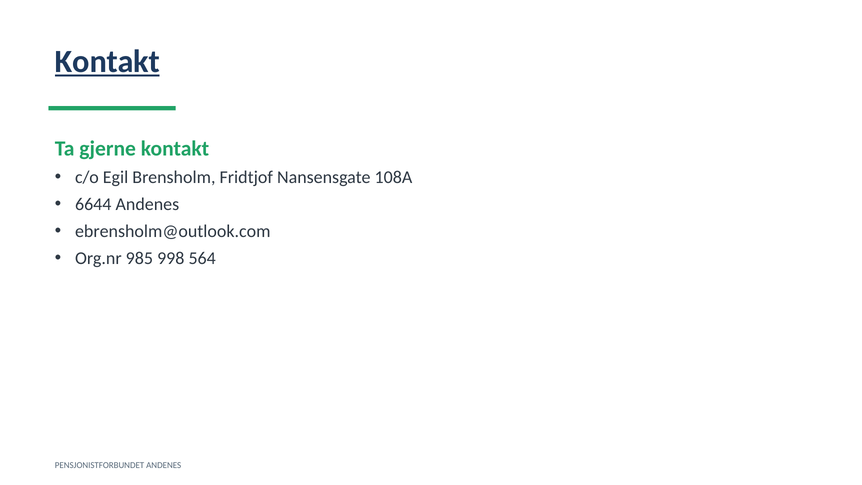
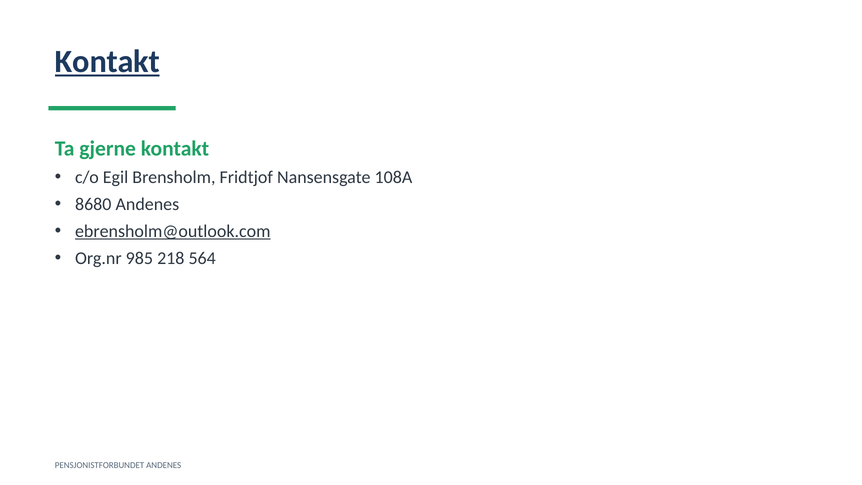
6644: 6644 -> 8680
ebrensholm@outlook.com underline: none -> present
998: 998 -> 218
